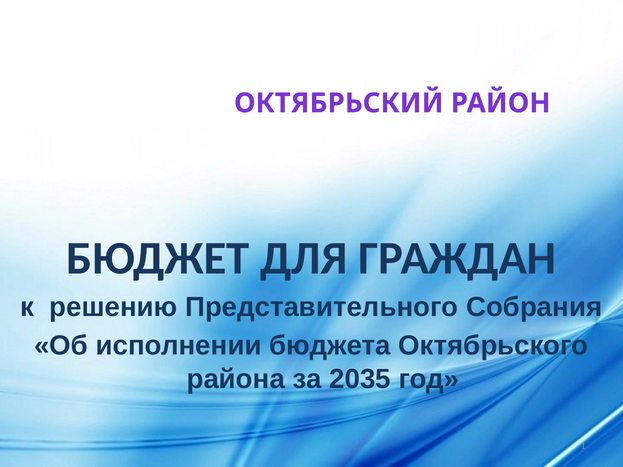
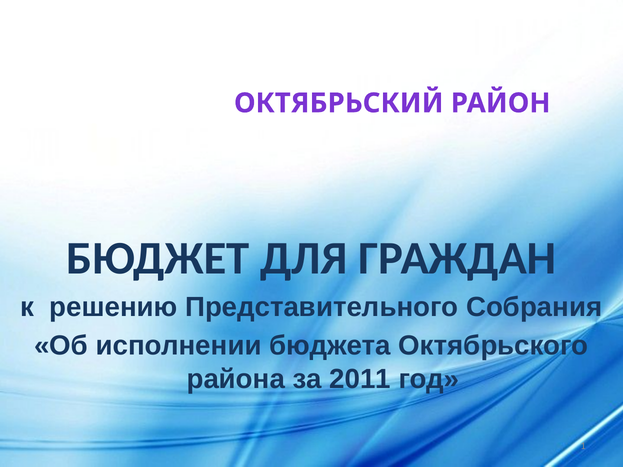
2035: 2035 -> 2011
